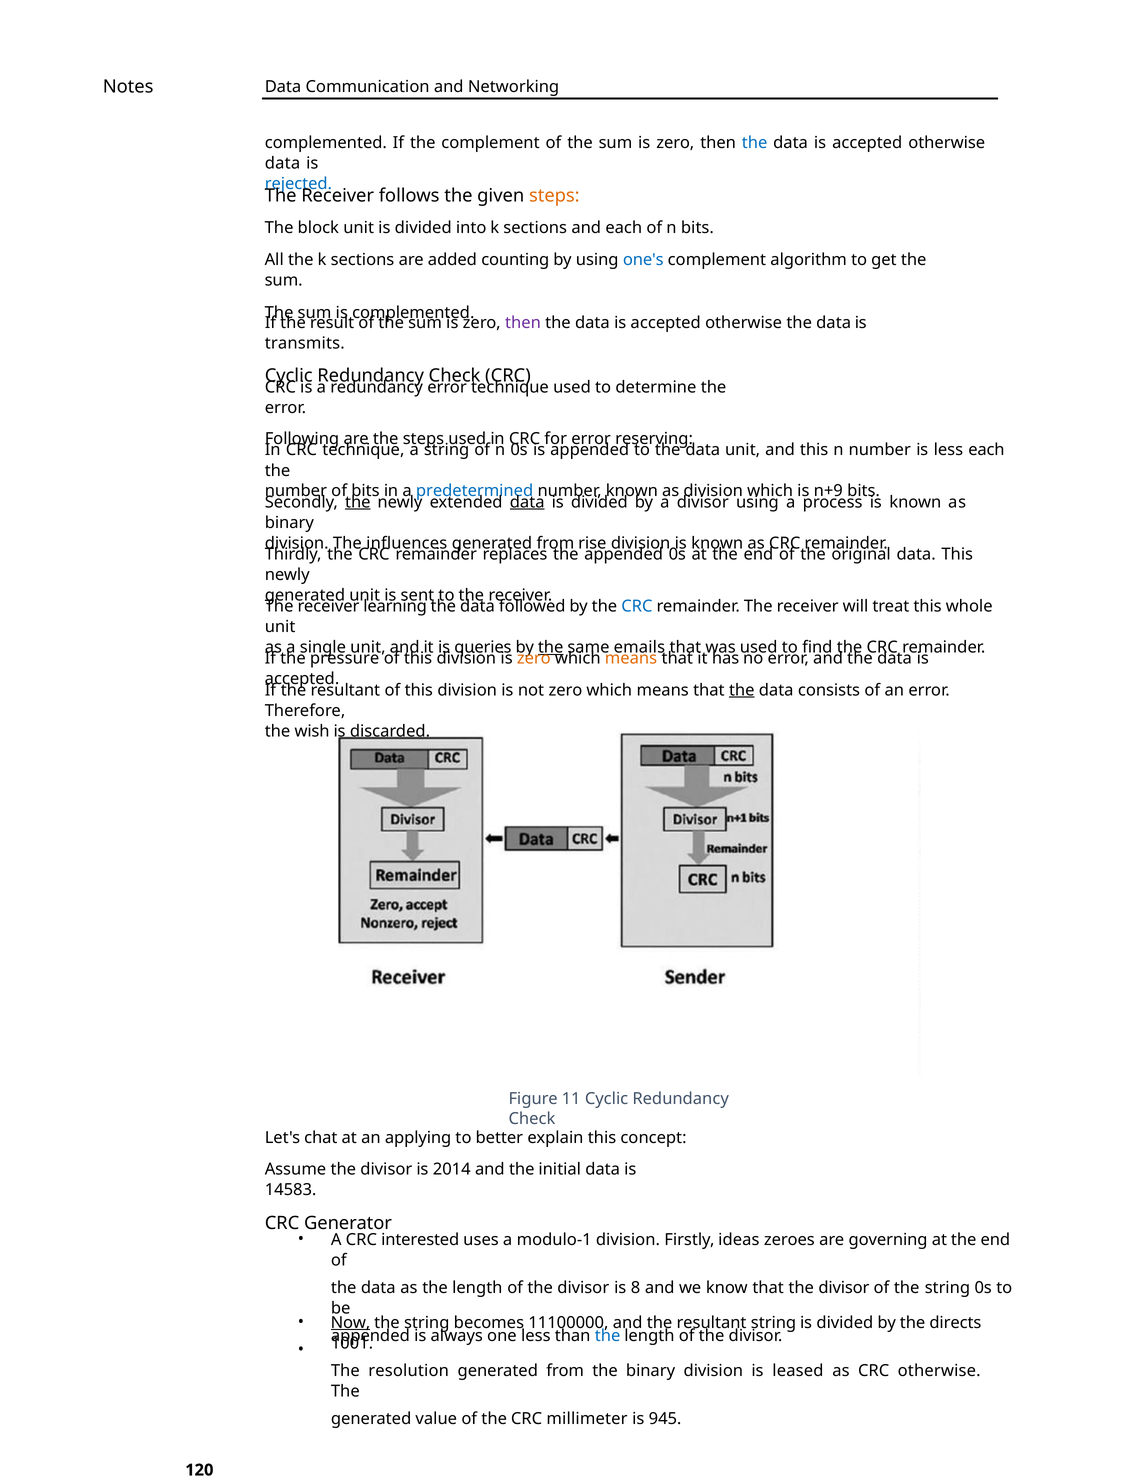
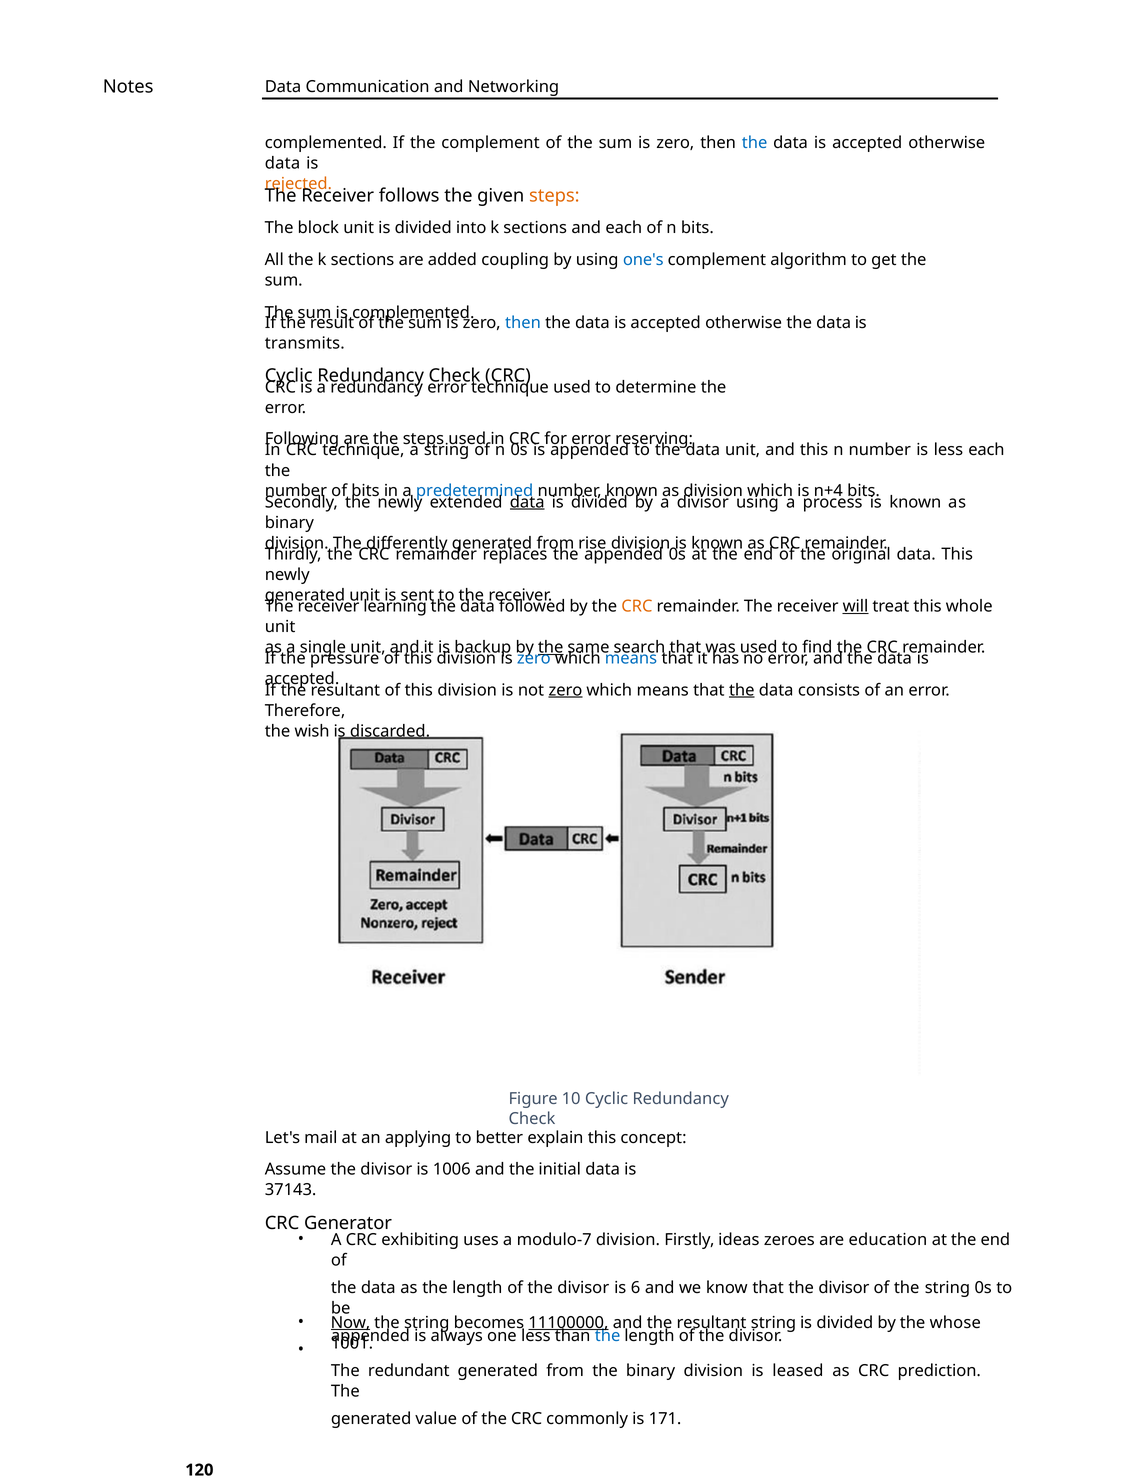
rejected colour: blue -> orange
counting: counting -> coupling
then at (523, 323) colour: purple -> blue
n+9: n+9 -> n+4
the at (358, 502) underline: present -> none
influences: influences -> differently
CRC at (637, 607) colour: blue -> orange
will underline: none -> present
queries: queries -> backup
emails: emails -> search
zero at (534, 659) colour: orange -> blue
means at (631, 659) colour: orange -> blue
zero at (565, 690) underline: none -> present
11: 11 -> 10
chat: chat -> mail
2014: 2014 -> 1006
14583: 14583 -> 37143
interested: interested -> exhibiting
modulo-1: modulo-1 -> modulo-7
governing: governing -> education
8: 8 -> 6
11100000 underline: none -> present
directs: directs -> whose
resolution: resolution -> redundant
CRC otherwise: otherwise -> prediction
millimeter: millimeter -> commonly
945: 945 -> 171
